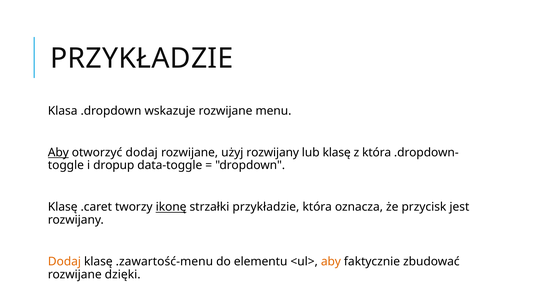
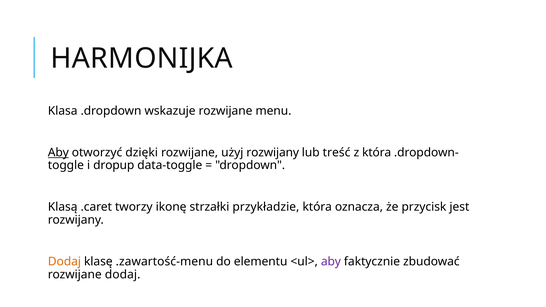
PRZYKŁADZIE at (142, 59): PRZYKŁADZIE -> HARMONIJKA
otworzyć dodaj: dodaj -> dzięki
lub klasę: klasę -> treść
Klasę at (63, 207): Klasę -> Klasą
ikonę underline: present -> none
aby at (331, 262) colour: orange -> purple
rozwijane dzięki: dzięki -> dodaj
